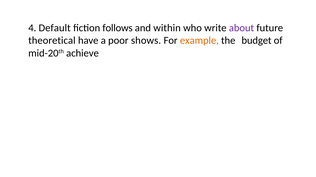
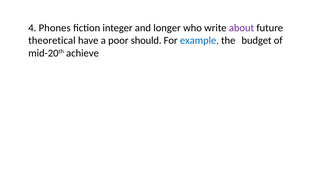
Default: Default -> Phones
follows: follows -> integer
within: within -> longer
shows: shows -> should
example colour: orange -> blue
